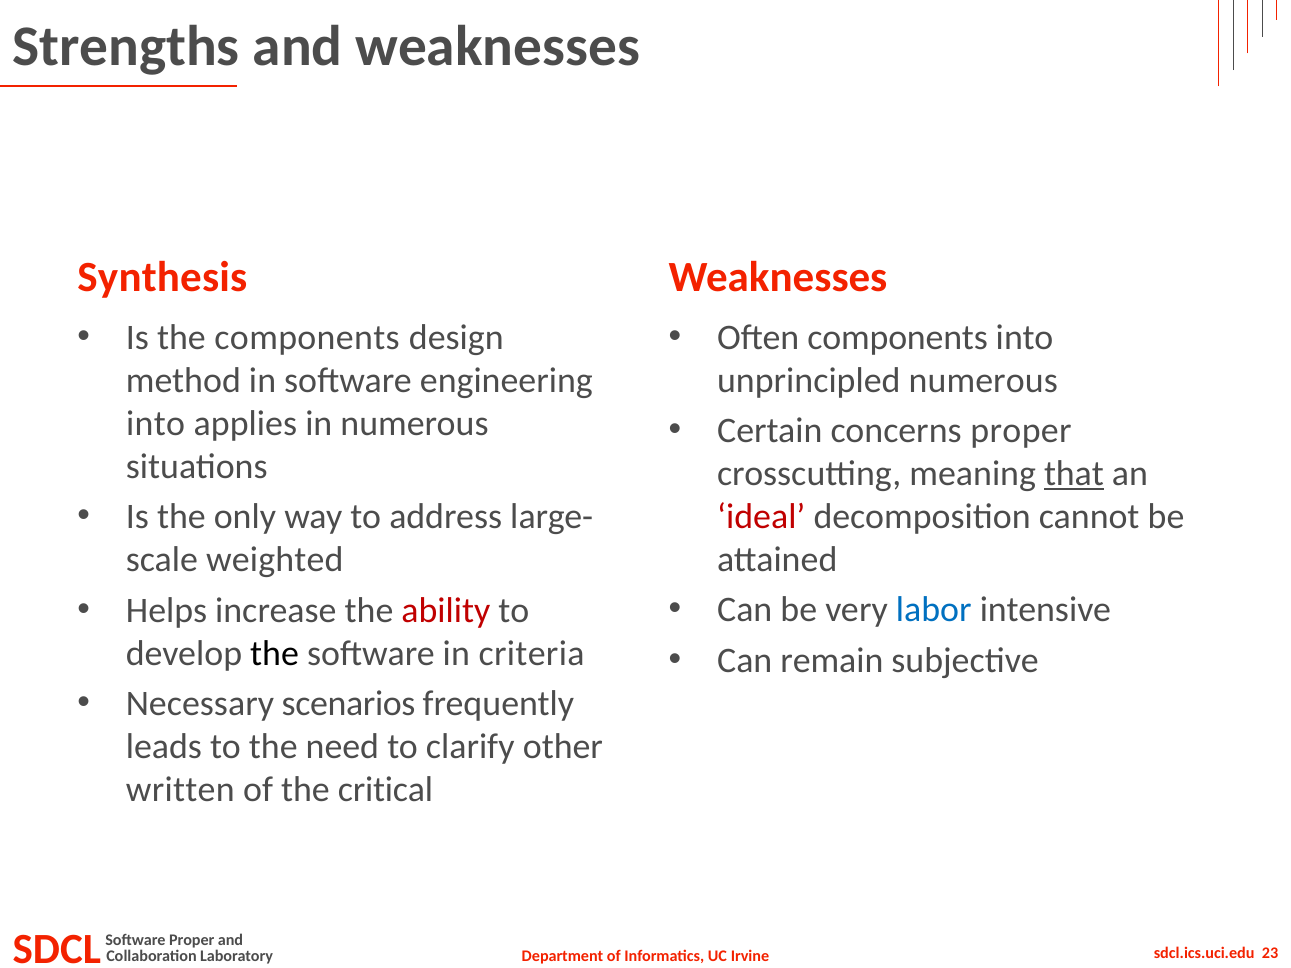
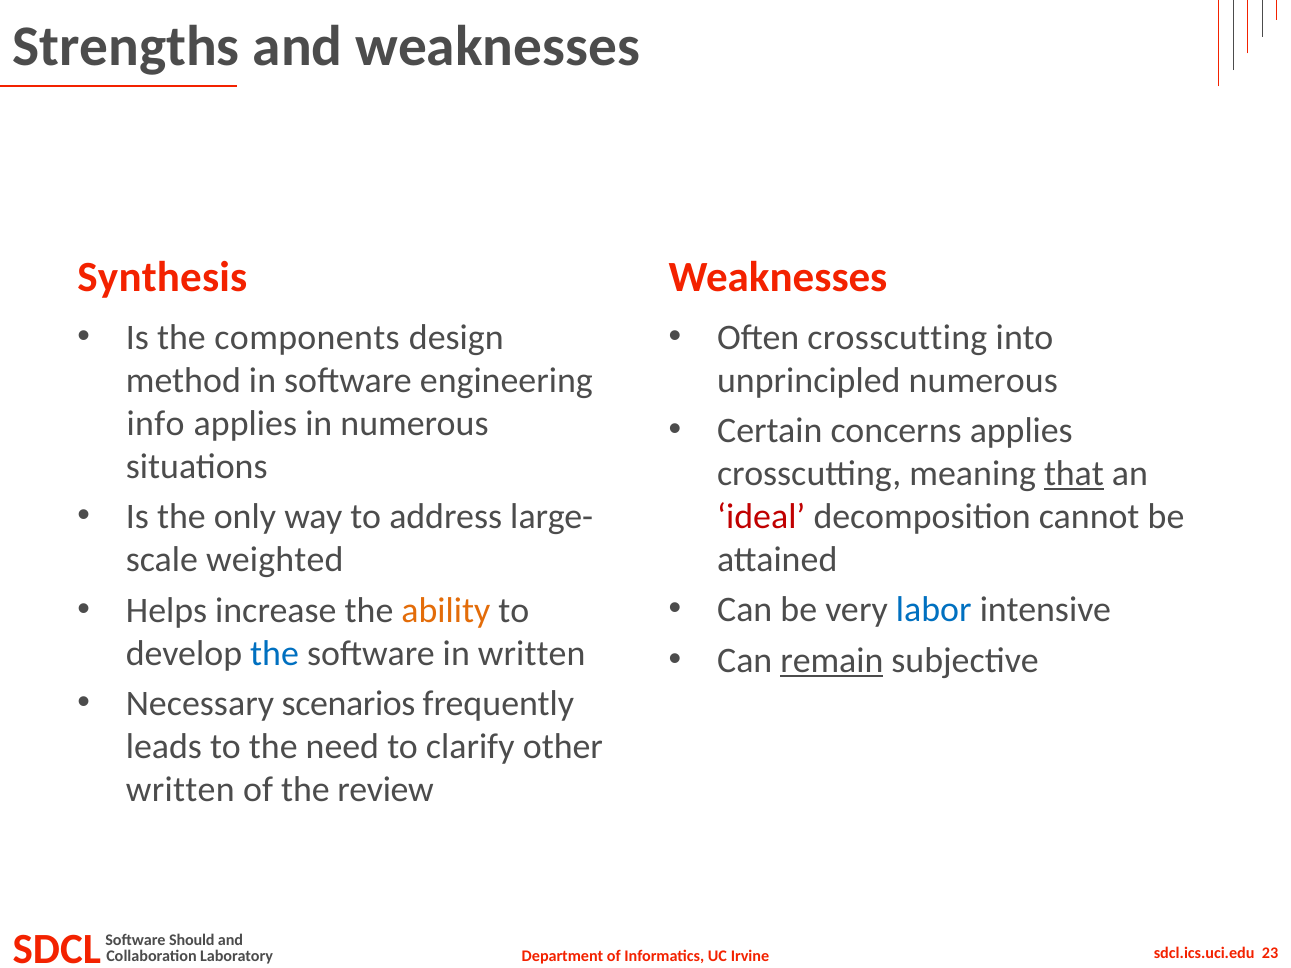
Often components: components -> crosscutting
into at (156, 424): into -> info
concerns proper: proper -> applies
ability colour: red -> orange
the at (275, 654) colour: black -> blue
in criteria: criteria -> written
remain underline: none -> present
critical: critical -> review
Software Proper: Proper -> Should
